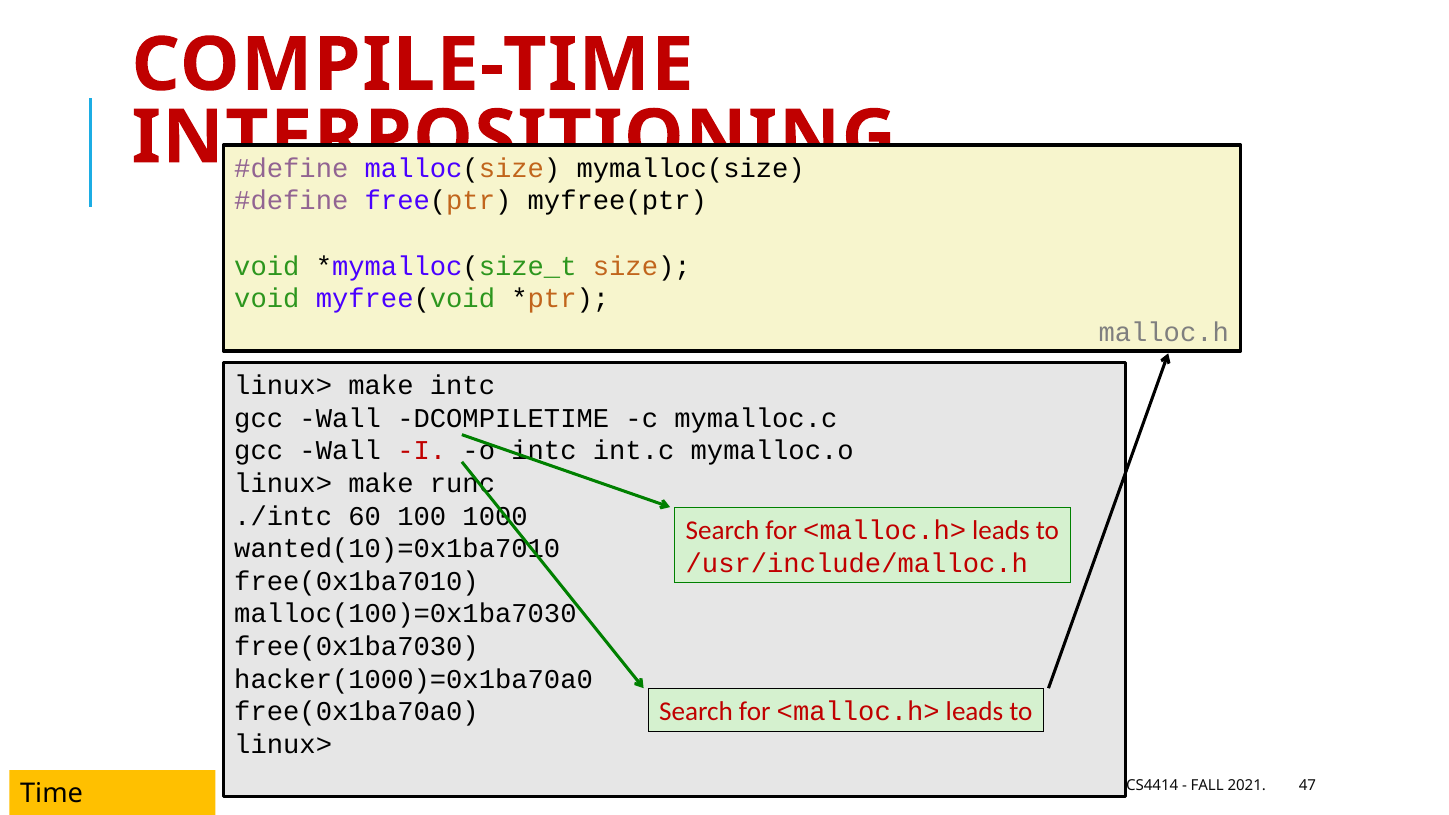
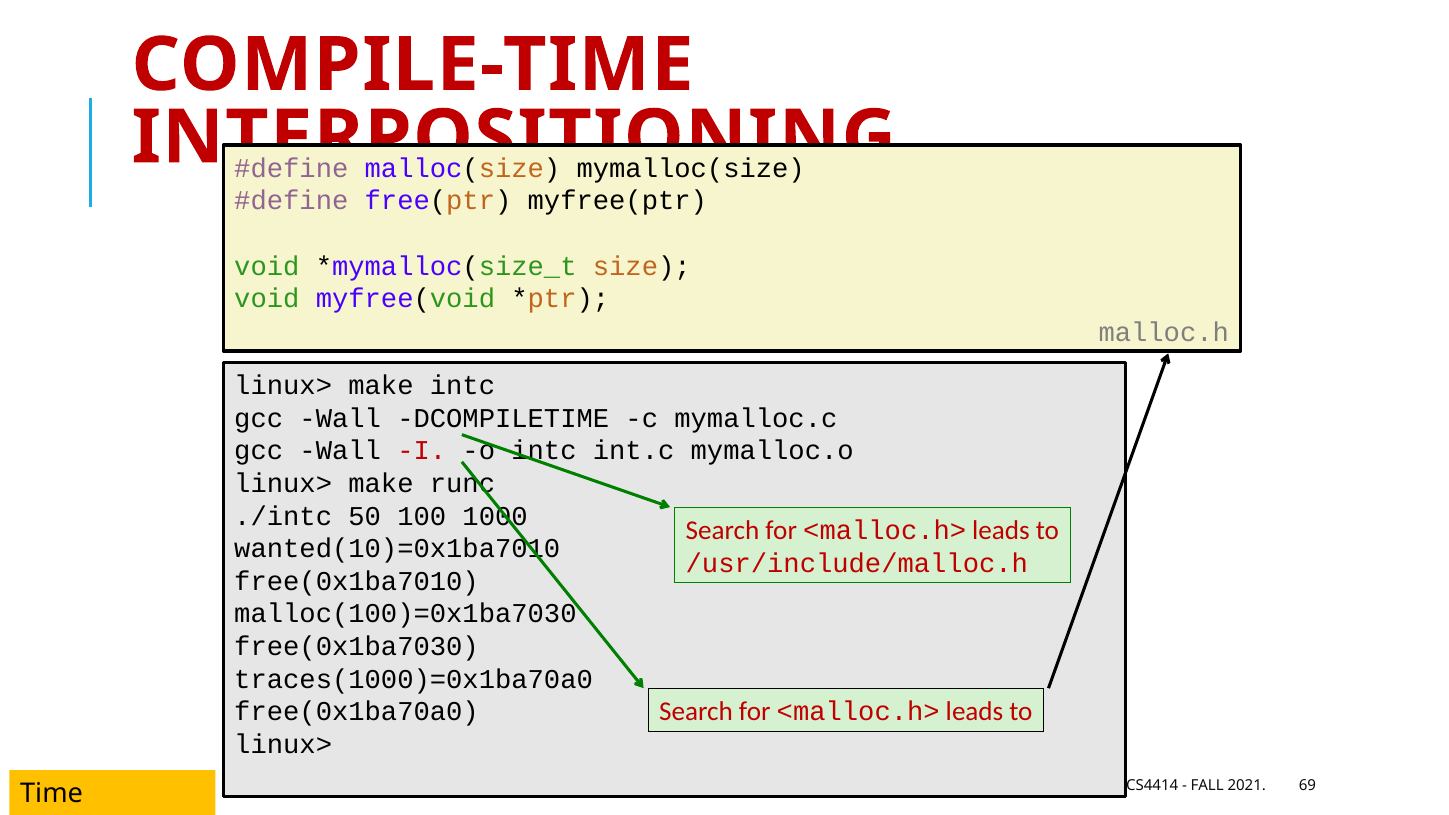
60: 60 -> 50
hacker(1000)=0x1ba70a0: hacker(1000)=0x1ba70a0 -> traces(1000)=0x1ba70a0
47: 47 -> 69
